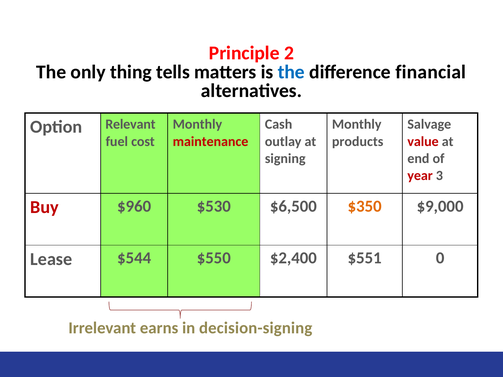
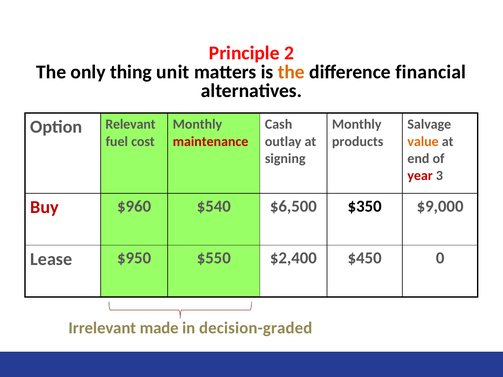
tells: tells -> unit
the at (291, 72) colour: blue -> orange
value colour: red -> orange
$530: $530 -> $540
$350 colour: orange -> black
$544: $544 -> $950
$551: $551 -> $450
earns: earns -> made
decision-signing: decision-signing -> decision-graded
